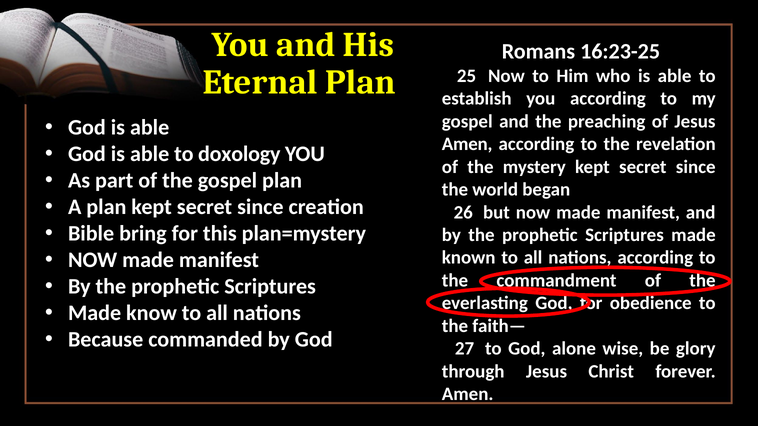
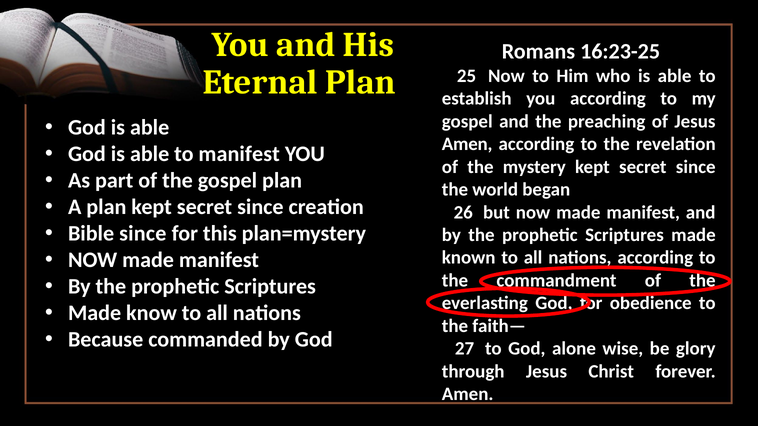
to doxology: doxology -> manifest
Bible bring: bring -> since
